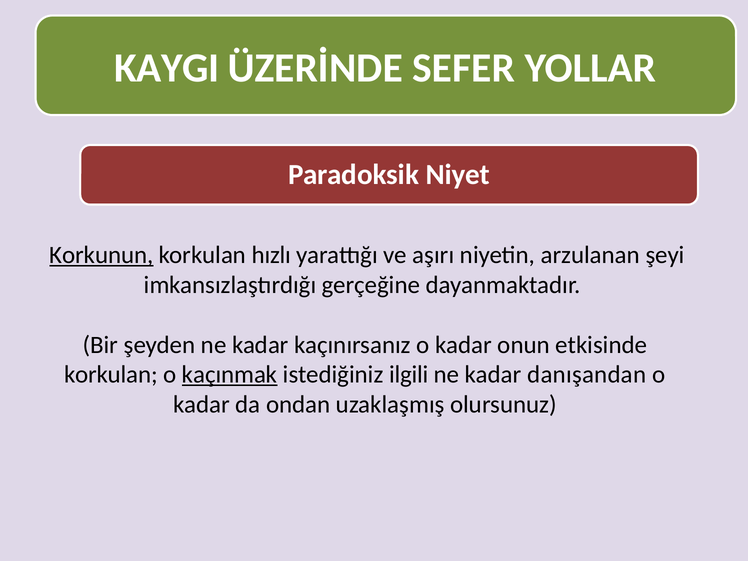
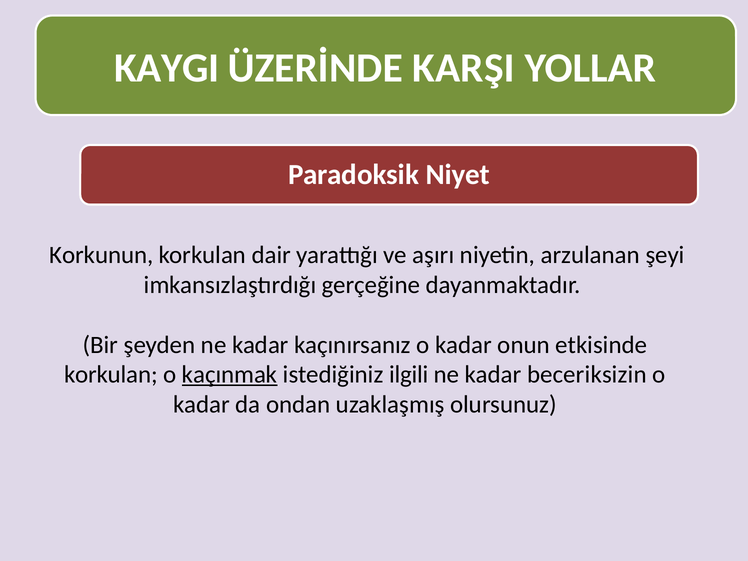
SEFER: SEFER -> KARŞI
Korkunun underline: present -> none
hızlı: hızlı -> dair
danışandan: danışandan -> beceriksizin
